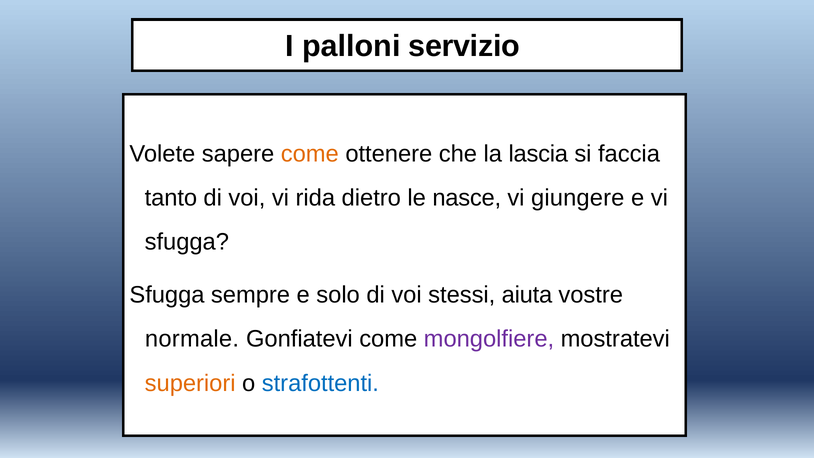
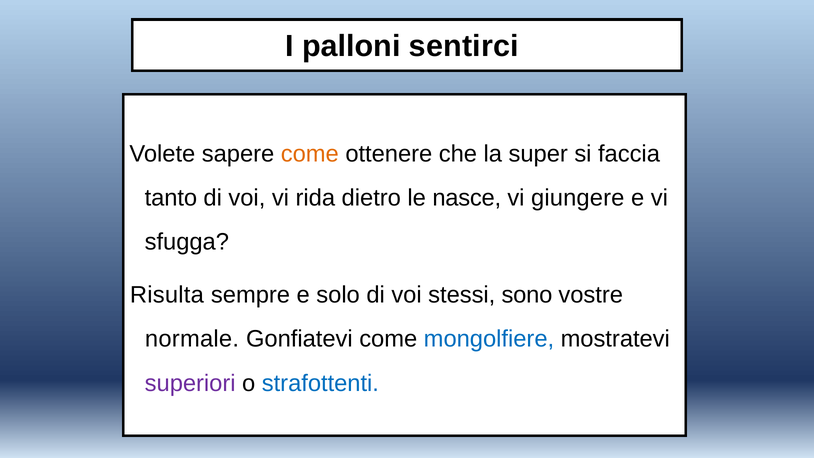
servizio: servizio -> sentirci
lascia: lascia -> super
Sfugga at (167, 295): Sfugga -> Risulta
aiuta: aiuta -> sono
mongolfiere colour: purple -> blue
superiori colour: orange -> purple
